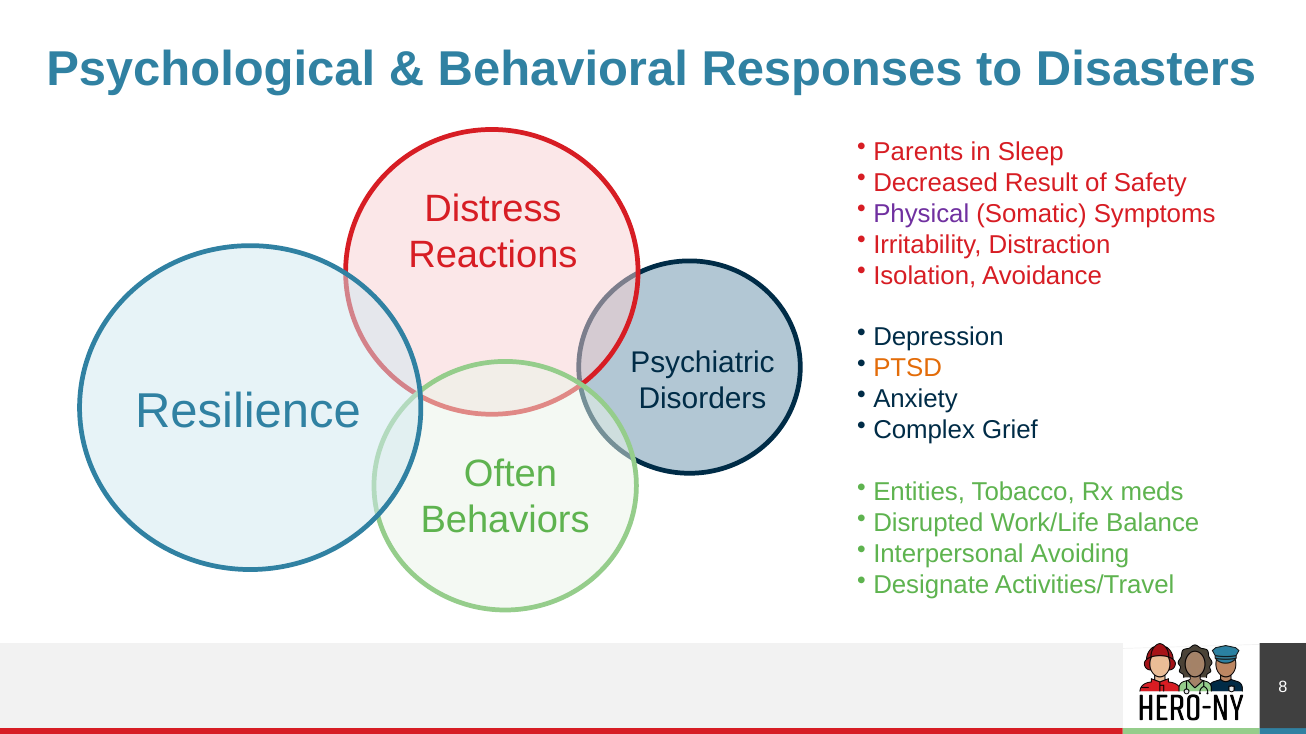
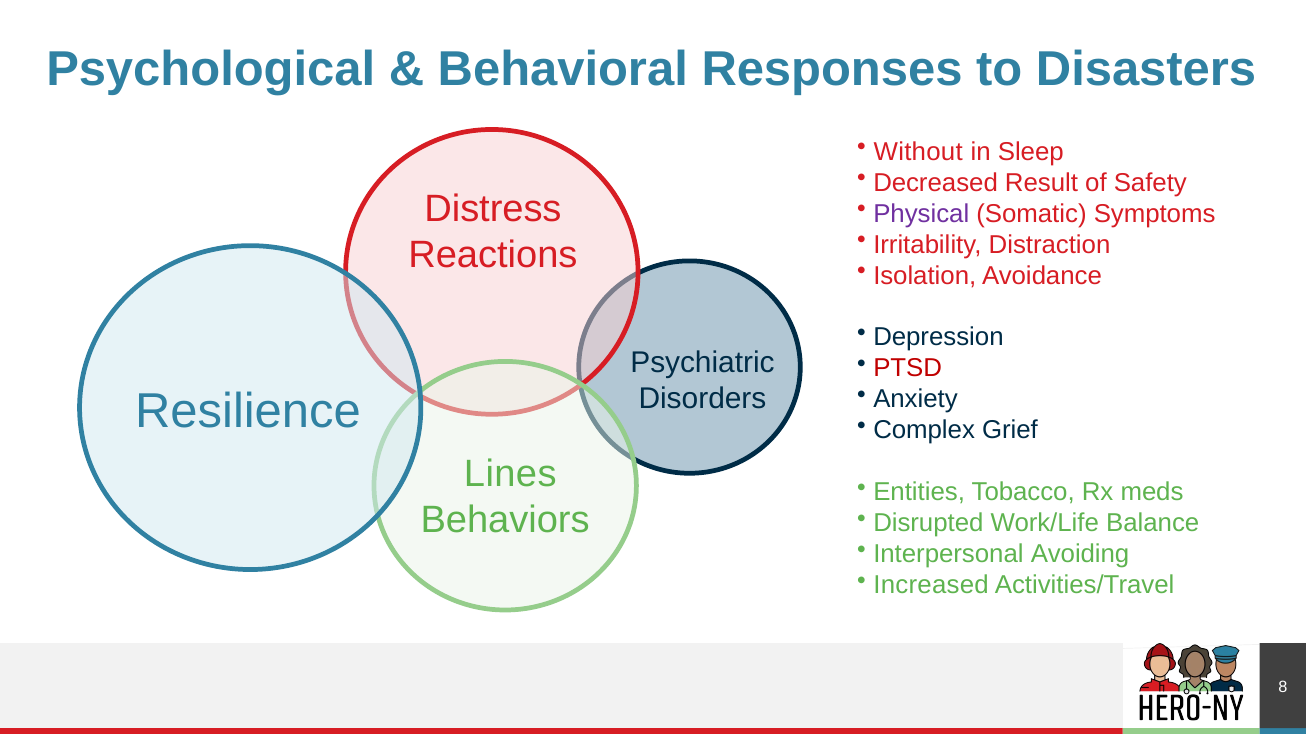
Parents: Parents -> Without
PTSD colour: orange -> red
Often: Often -> Lines
Designate: Designate -> Increased
